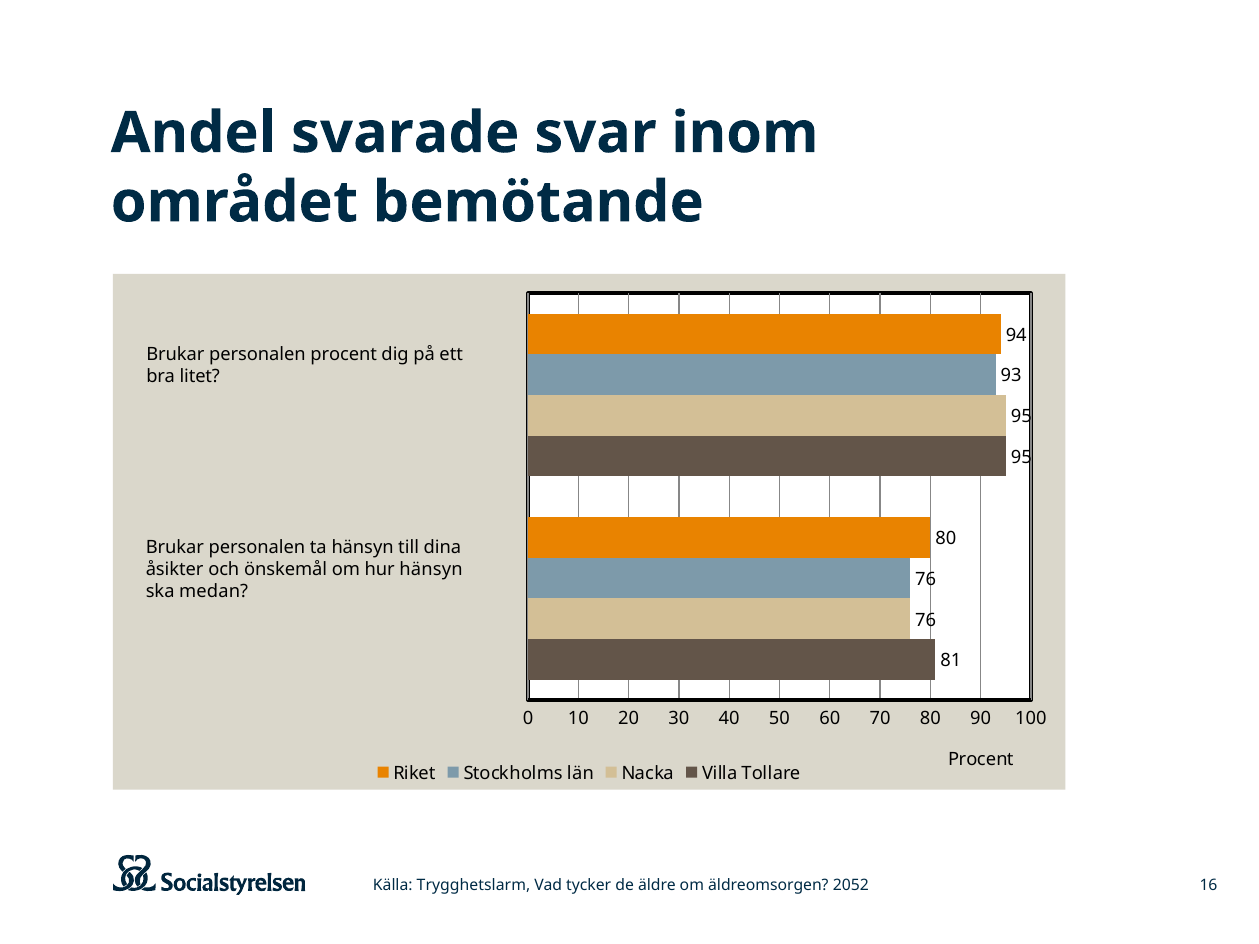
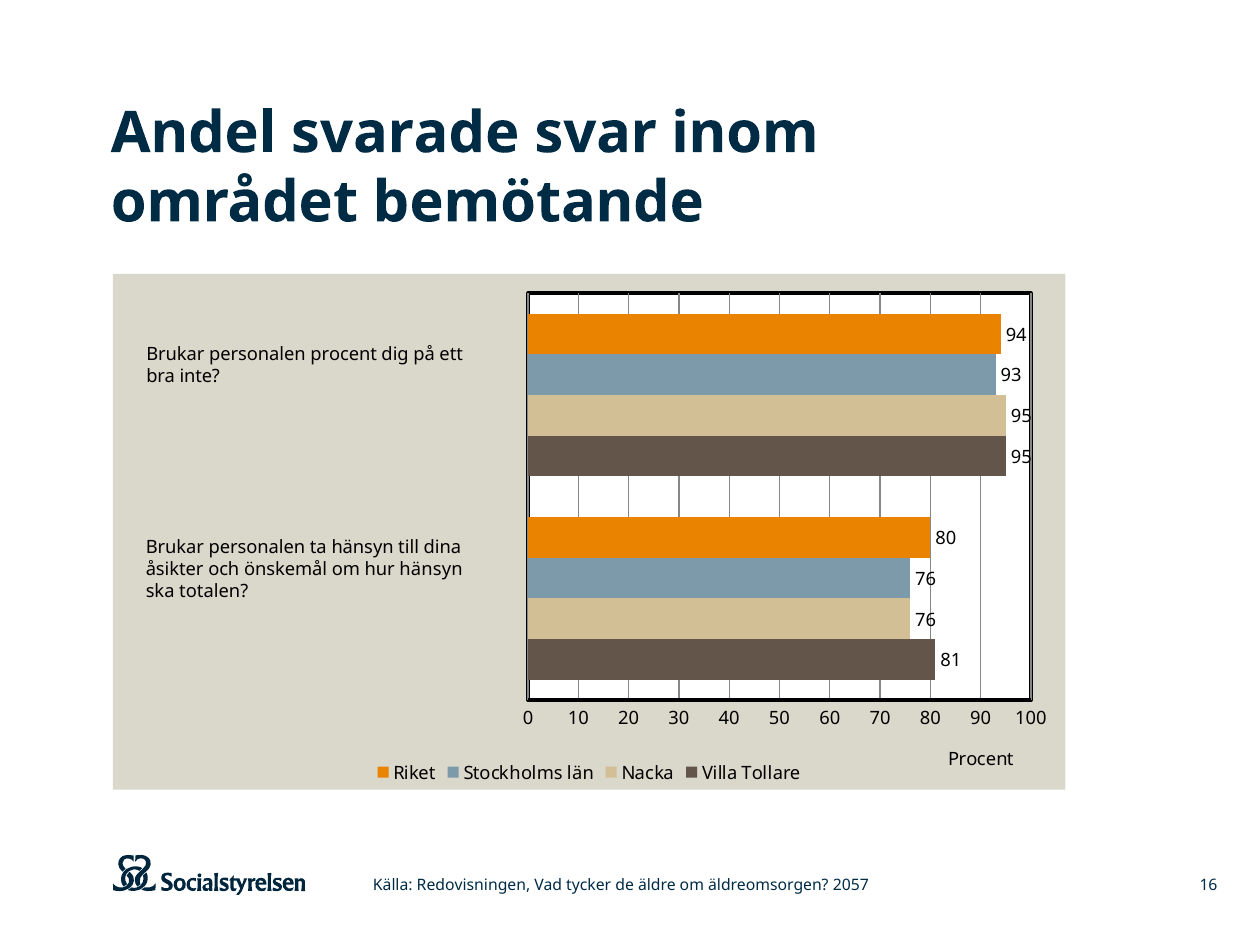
litet: litet -> inte
medan: medan -> totalen
Trygghetslarm: Trygghetslarm -> Redovisningen
2052: 2052 -> 2057
